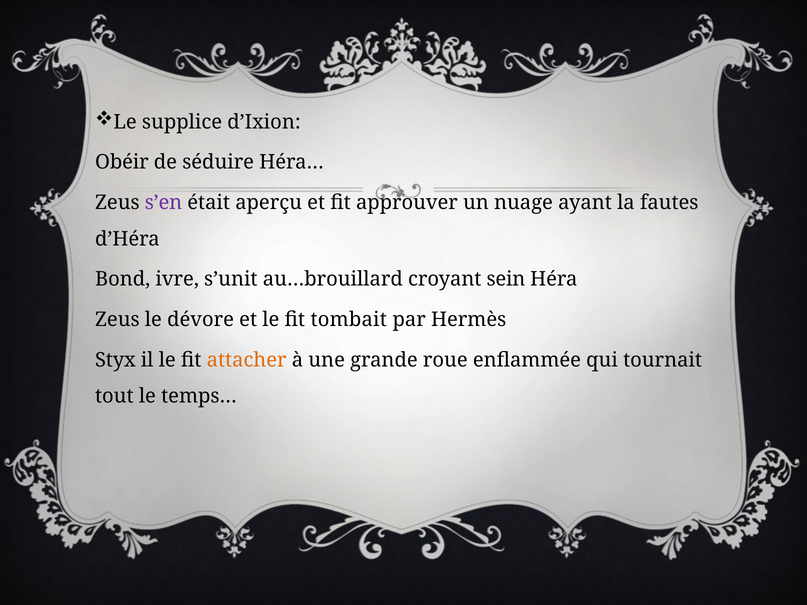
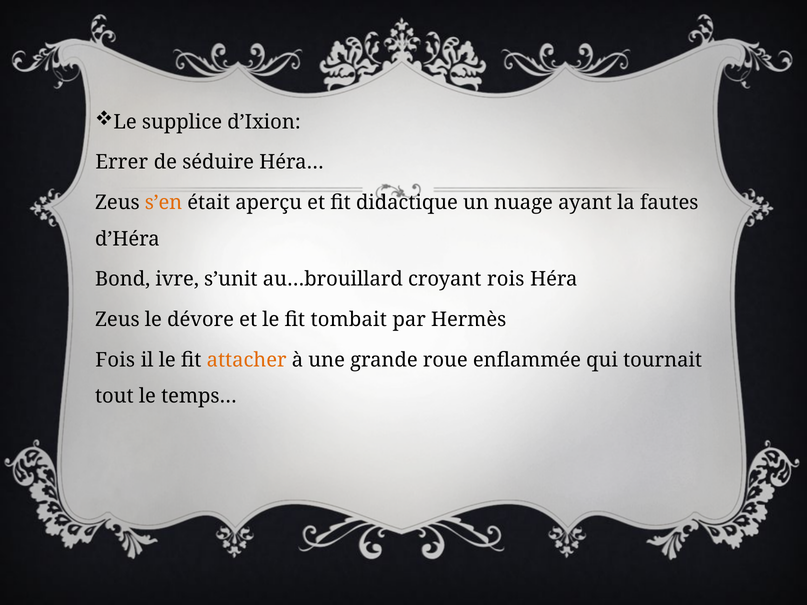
Obéir: Obéir -> Errer
s’en colour: purple -> orange
approuver: approuver -> didactique
sein: sein -> rois
Styx: Styx -> Fois
